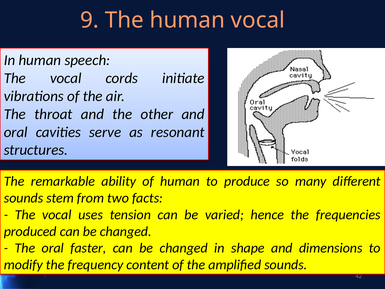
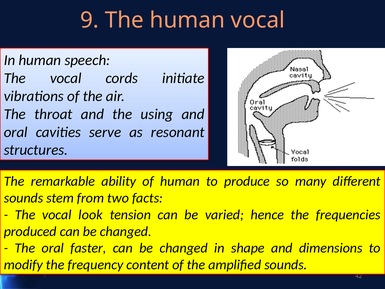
other: other -> using
uses: uses -> look
